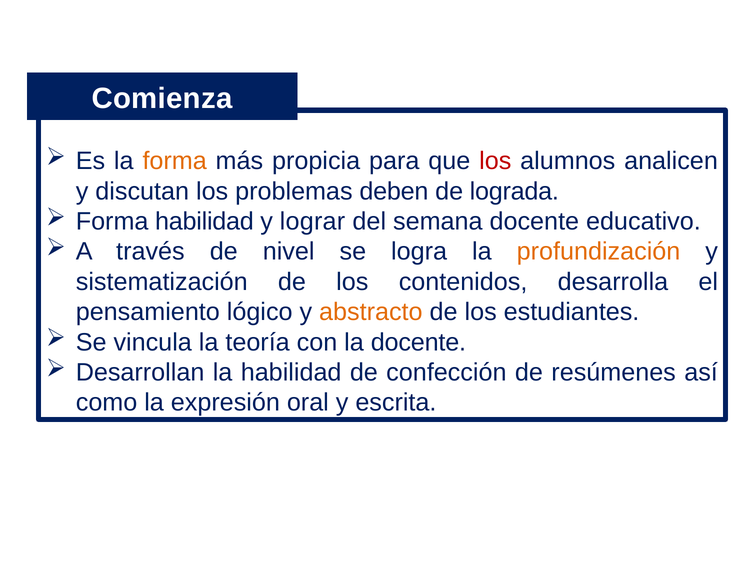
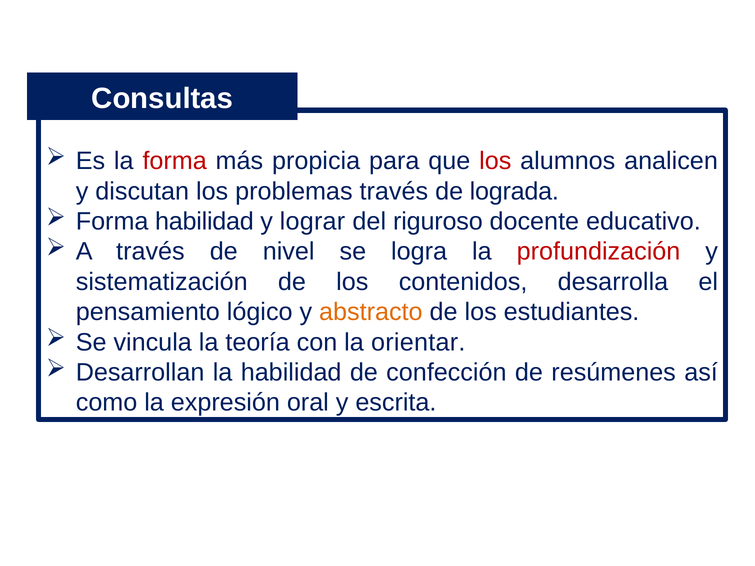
Comienza: Comienza -> Consultas
forma at (175, 161) colour: orange -> red
problemas deben: deben -> través
semana: semana -> riguroso
profundización colour: orange -> red
la docente: docente -> orientar
